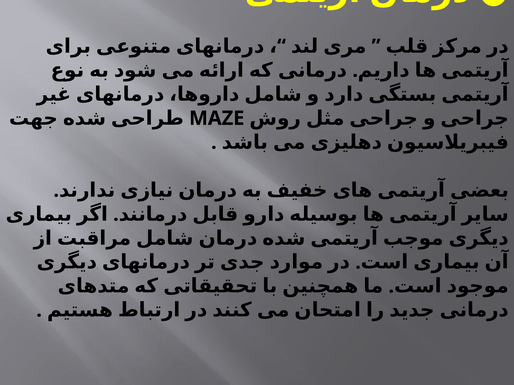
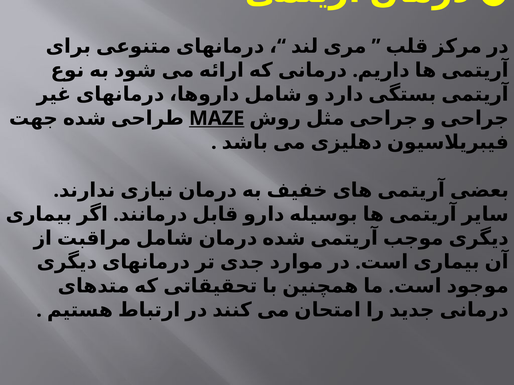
MAZE underline: none -> present
